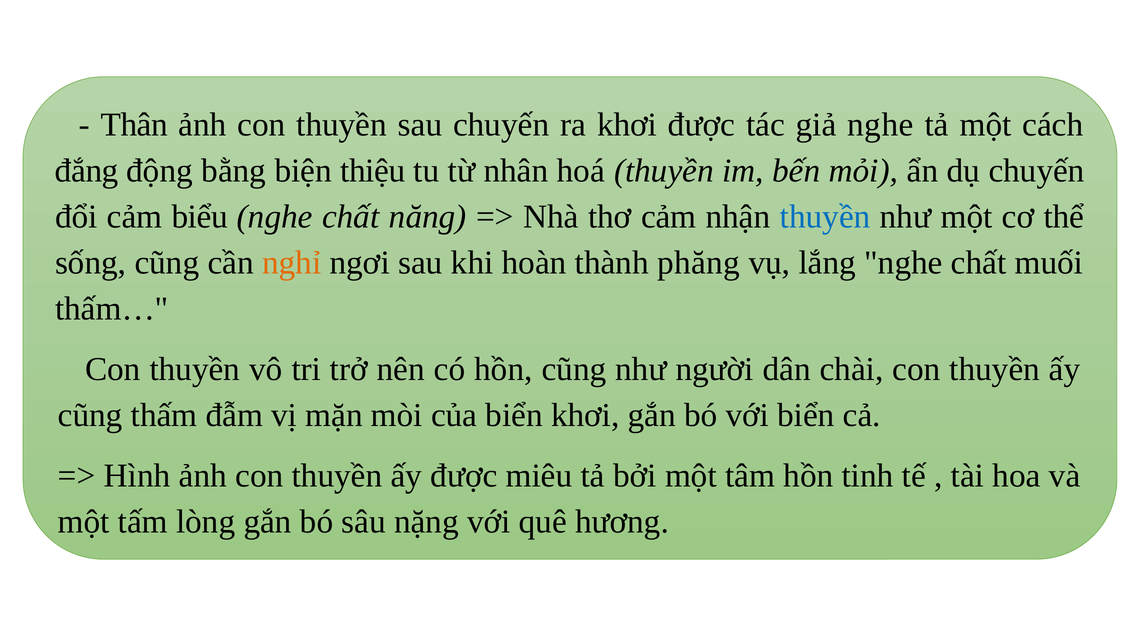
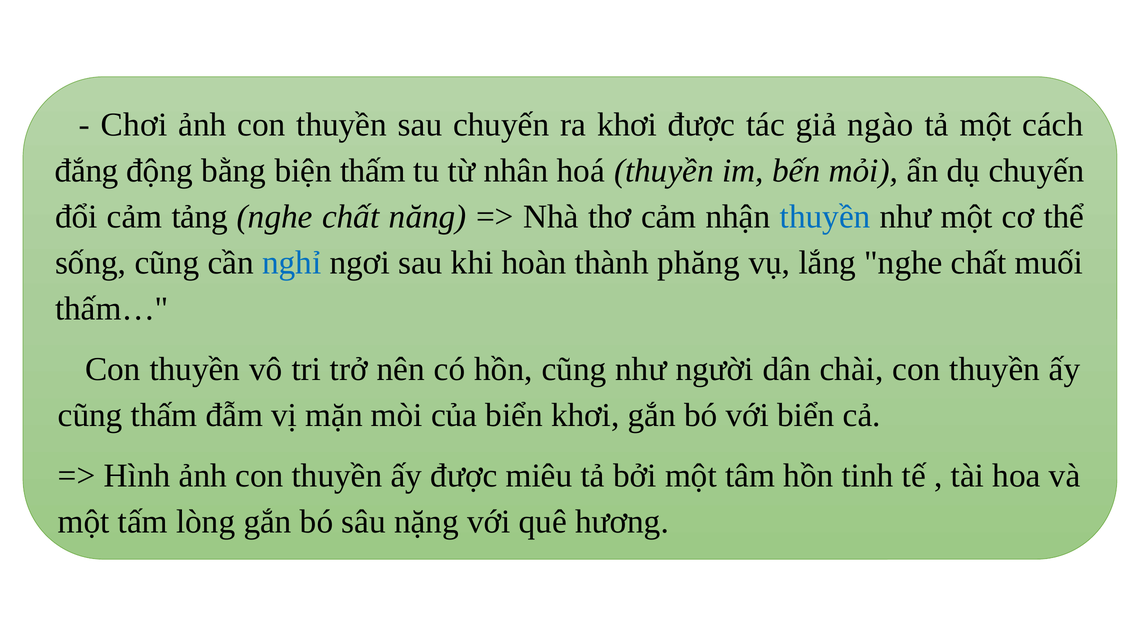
Thân: Thân -> Chơi
giả nghe: nghe -> ngào
biện thiệu: thiệu -> thấm
biểu: biểu -> tảng
nghỉ colour: orange -> blue
